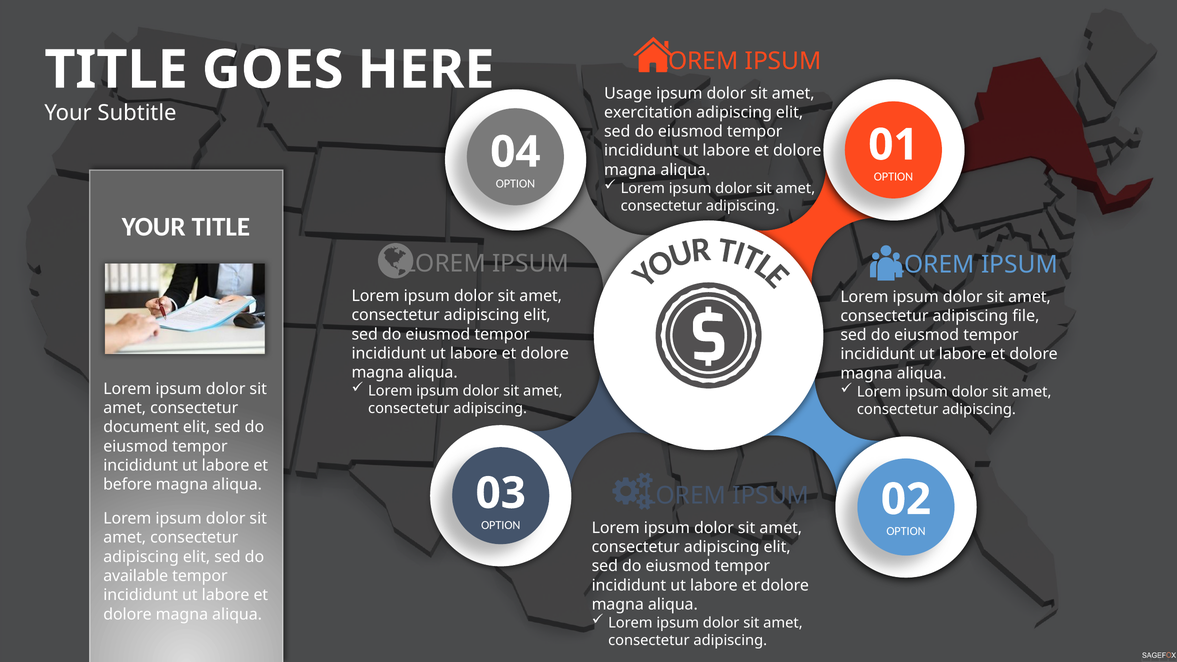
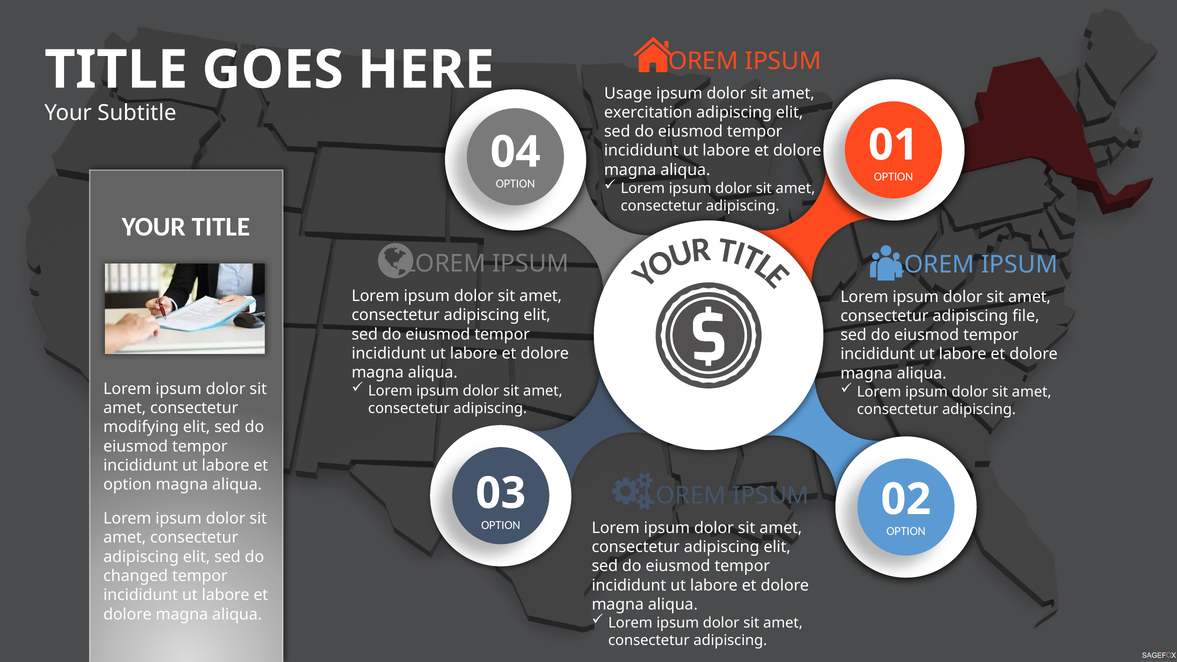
document: document -> modifying
before at (128, 485): before -> option
available: available -> changed
